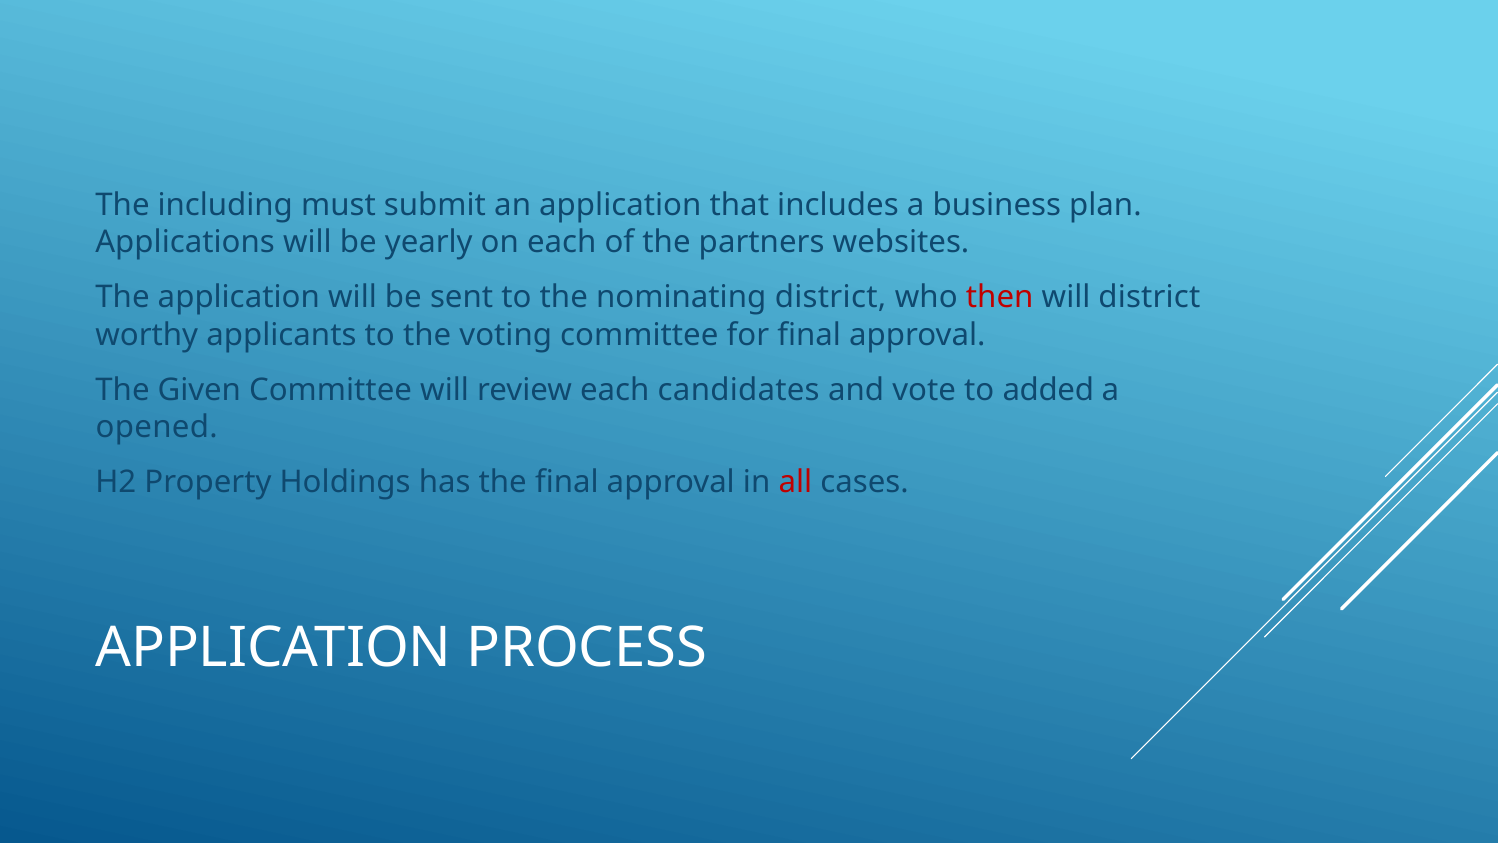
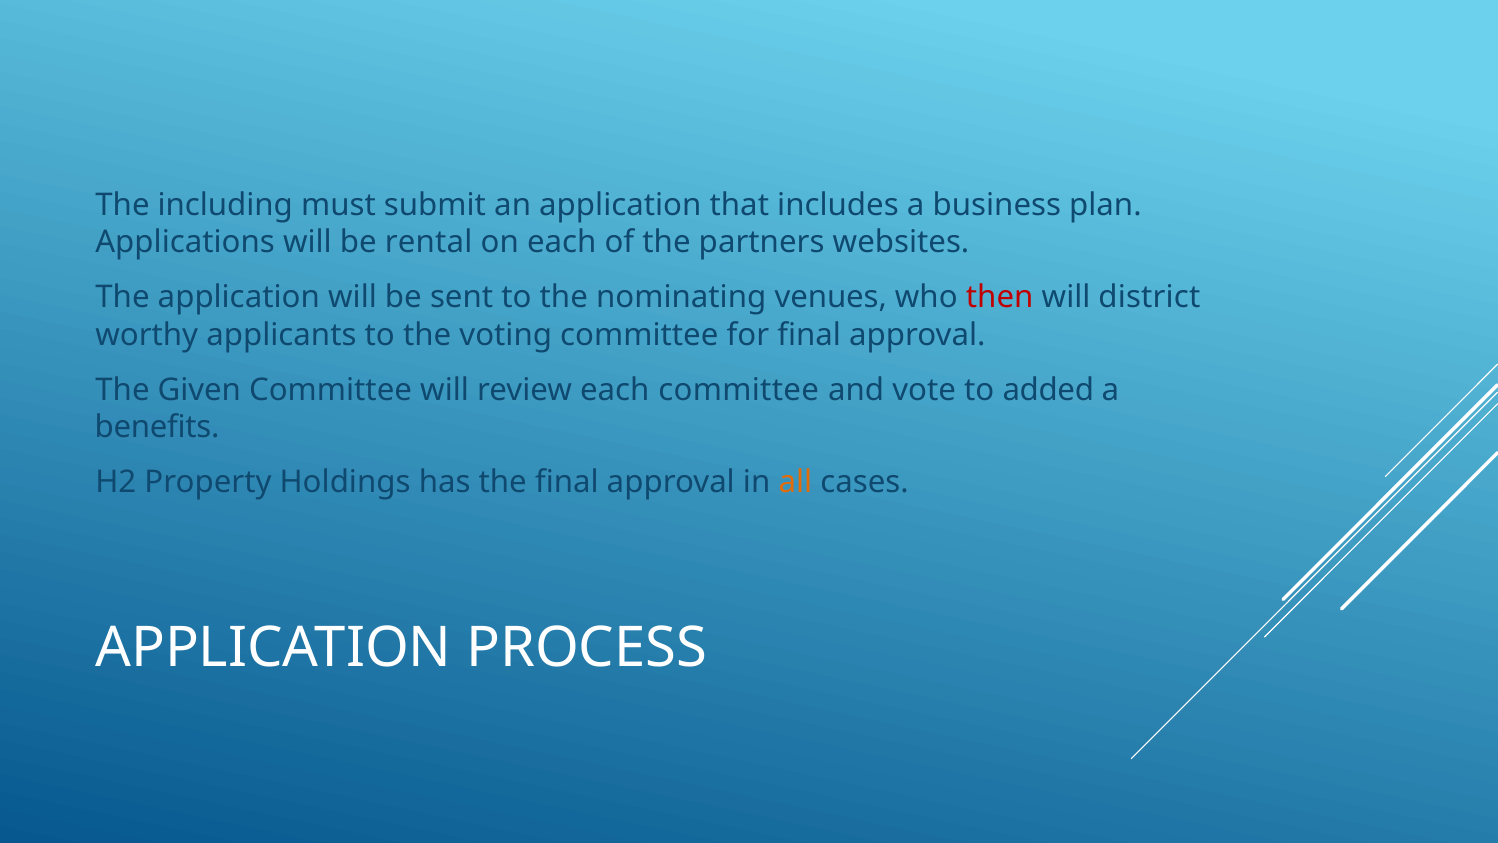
yearly: yearly -> rental
nominating district: district -> venues
each candidates: candidates -> committee
opened: opened -> benefits
all colour: red -> orange
